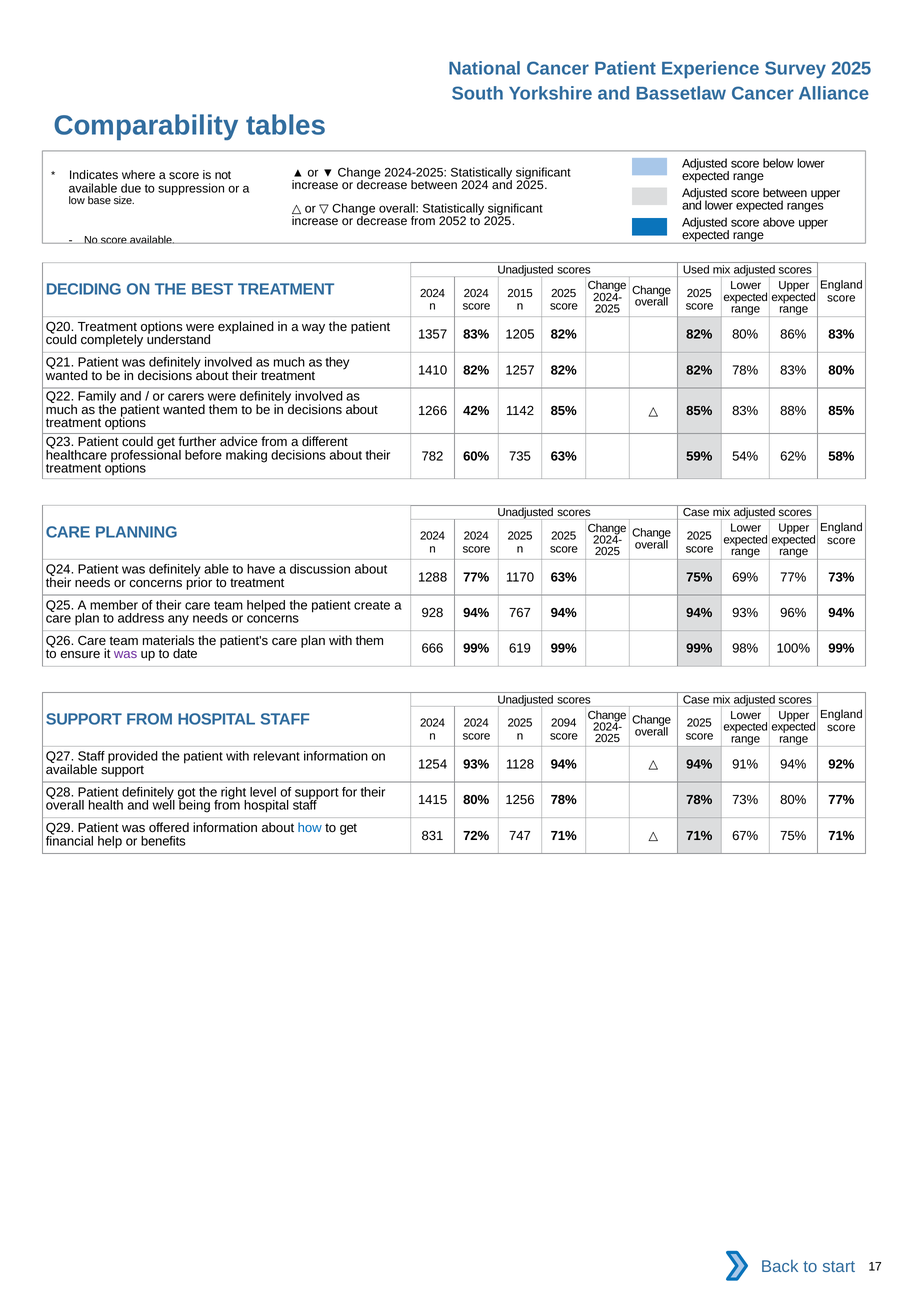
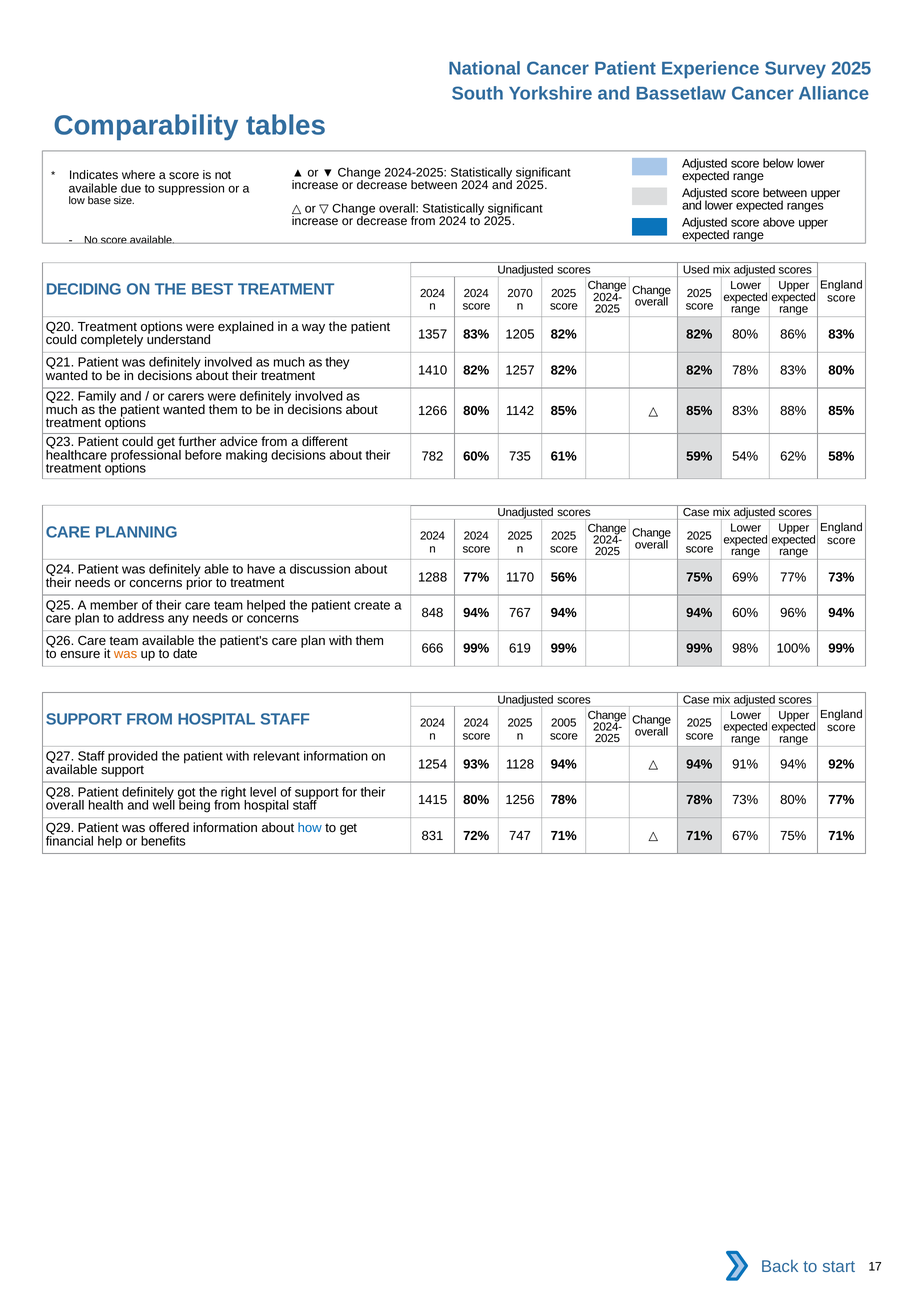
from 2052: 2052 -> 2024
2015: 2015 -> 2070
1266 42%: 42% -> 80%
735 63%: 63% -> 61%
1170 63%: 63% -> 56%
928: 928 -> 848
94% 93%: 93% -> 60%
team materials: materials -> available
was at (126, 654) colour: purple -> orange
2094: 2094 -> 2005
